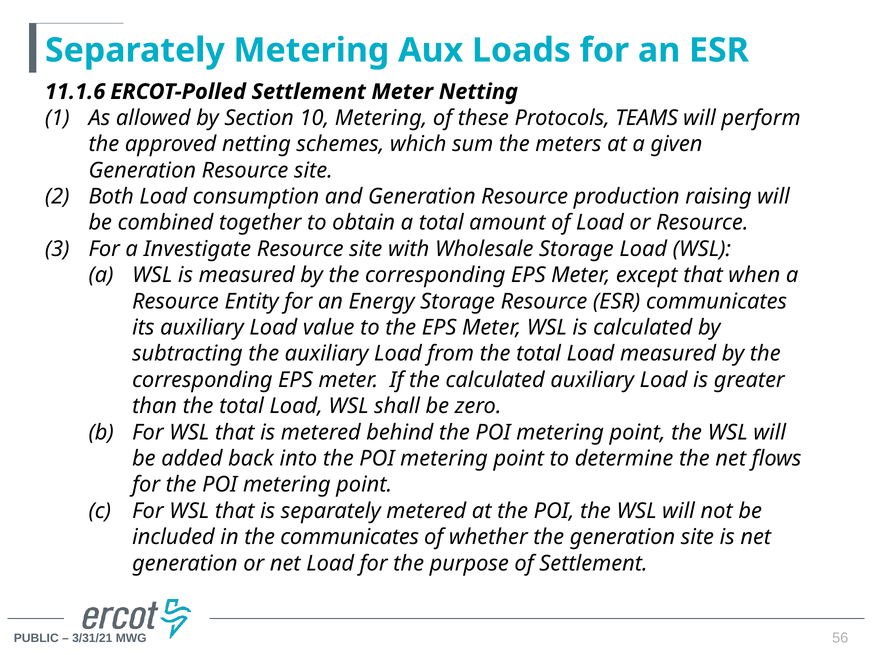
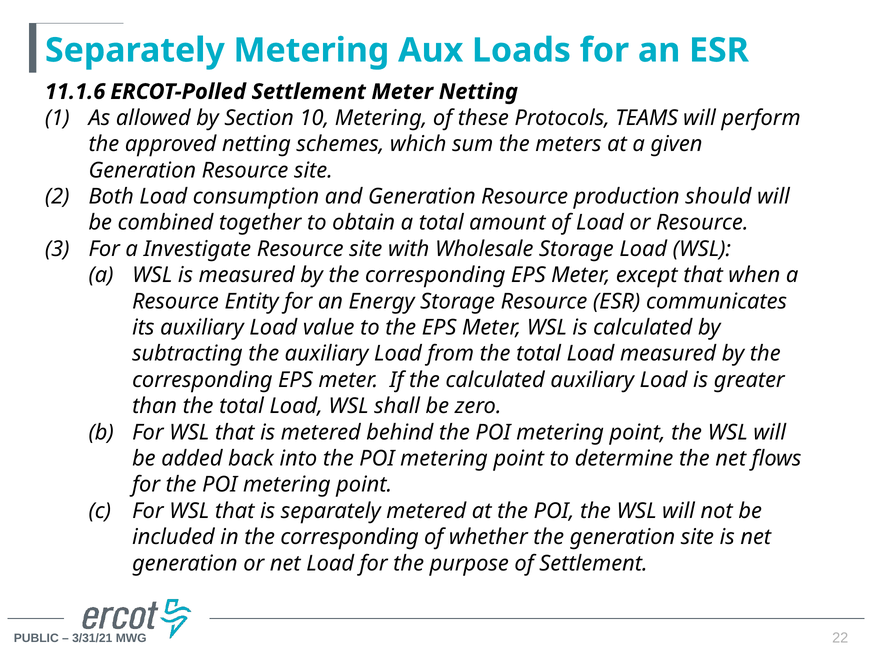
raising: raising -> should
in the communicates: communicates -> corresponding
56: 56 -> 22
